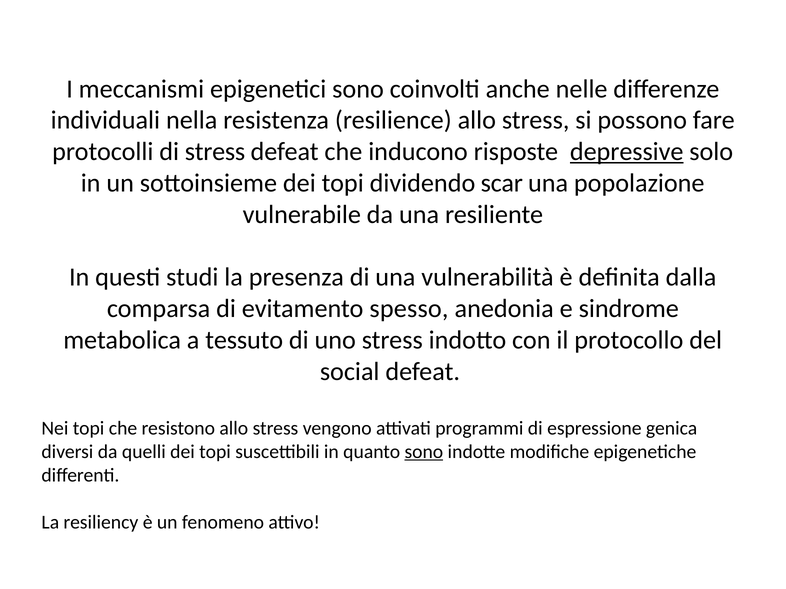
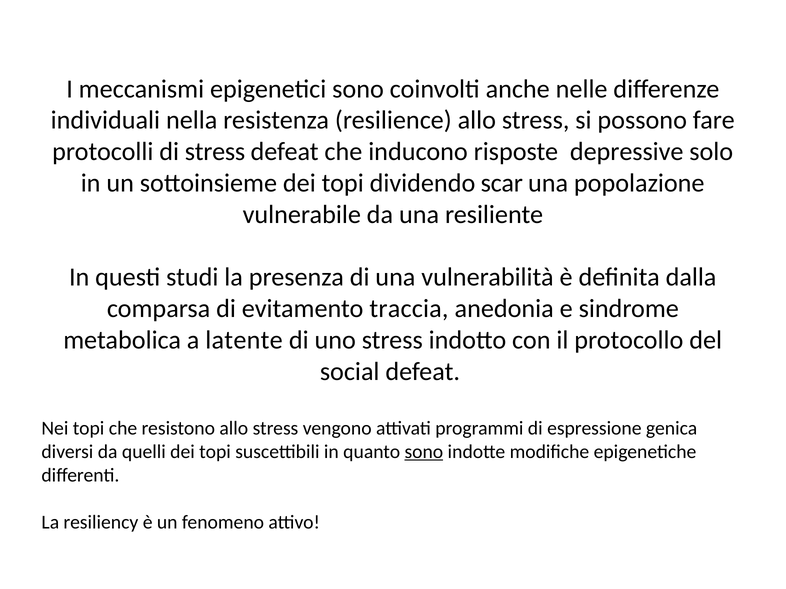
depressive underline: present -> none
spesso: spesso -> traccia
tessuto: tessuto -> latente
